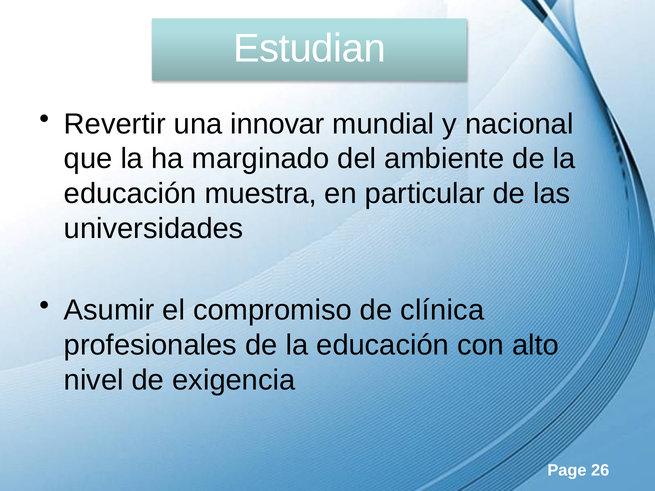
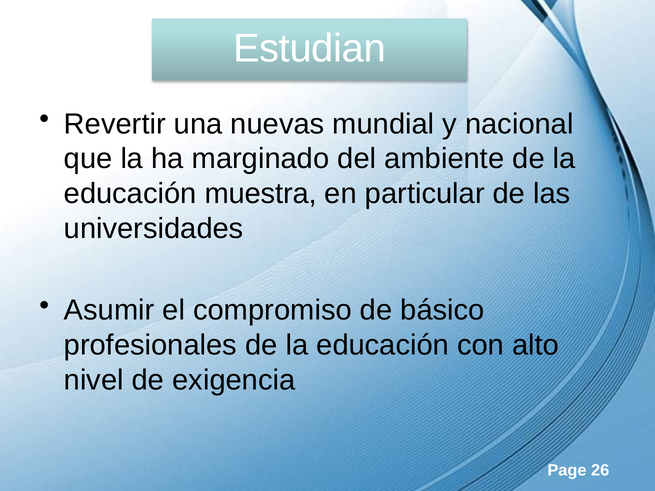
innovar: innovar -> nuevas
clínica: clínica -> básico
